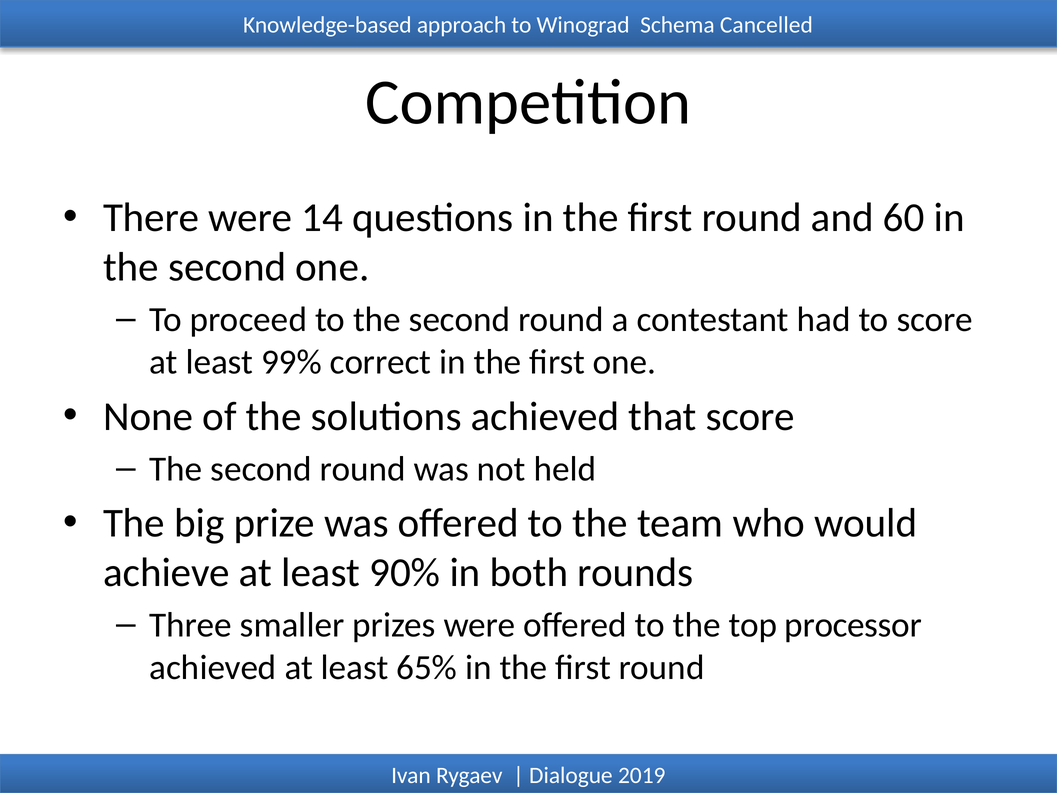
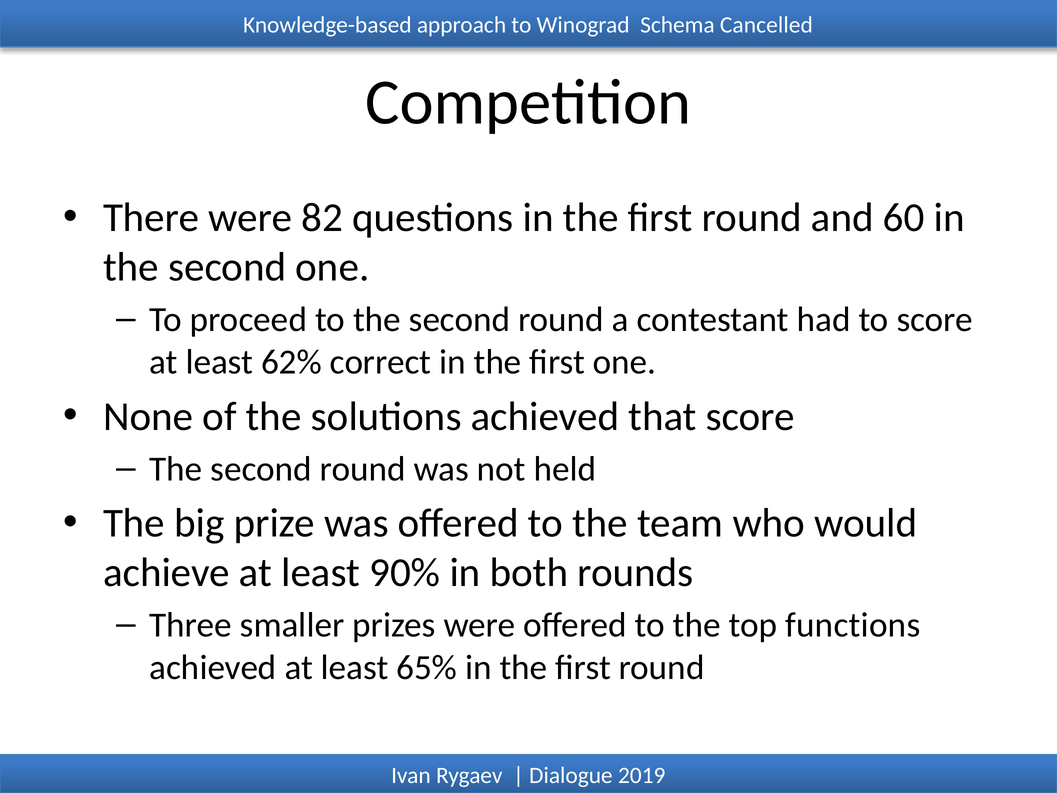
14: 14 -> 82
99%: 99% -> 62%
processor: processor -> functions
